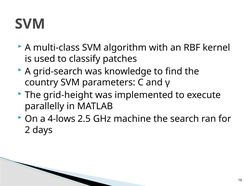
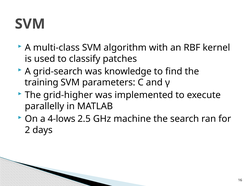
country: country -> training
grid-height: grid-height -> grid-higher
